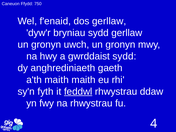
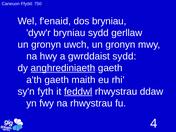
dos gerllaw: gerllaw -> bryniau
anghrediniaeth underline: none -> present
a'th maith: maith -> gaeth
